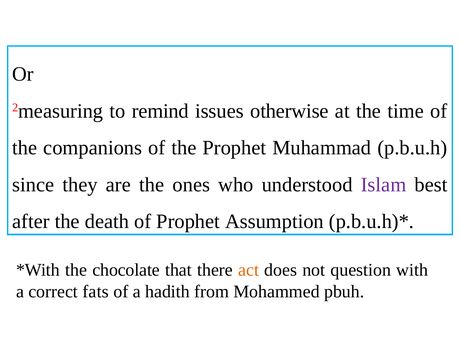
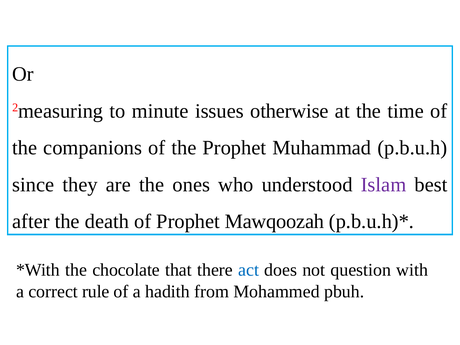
remind: remind -> minute
Assumption: Assumption -> Mawqoozah
act colour: orange -> blue
fats: fats -> rule
